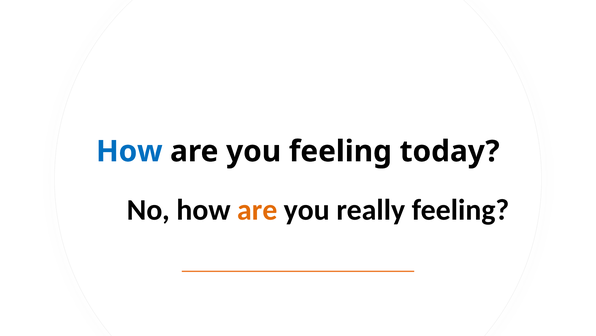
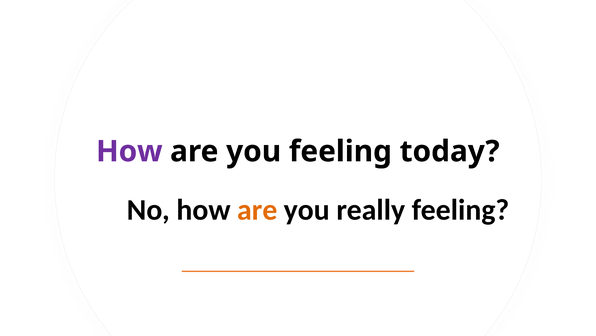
How at (129, 151) colour: blue -> purple
